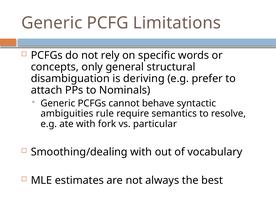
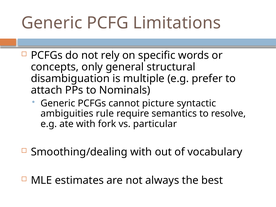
deriving: deriving -> multiple
behave: behave -> picture
